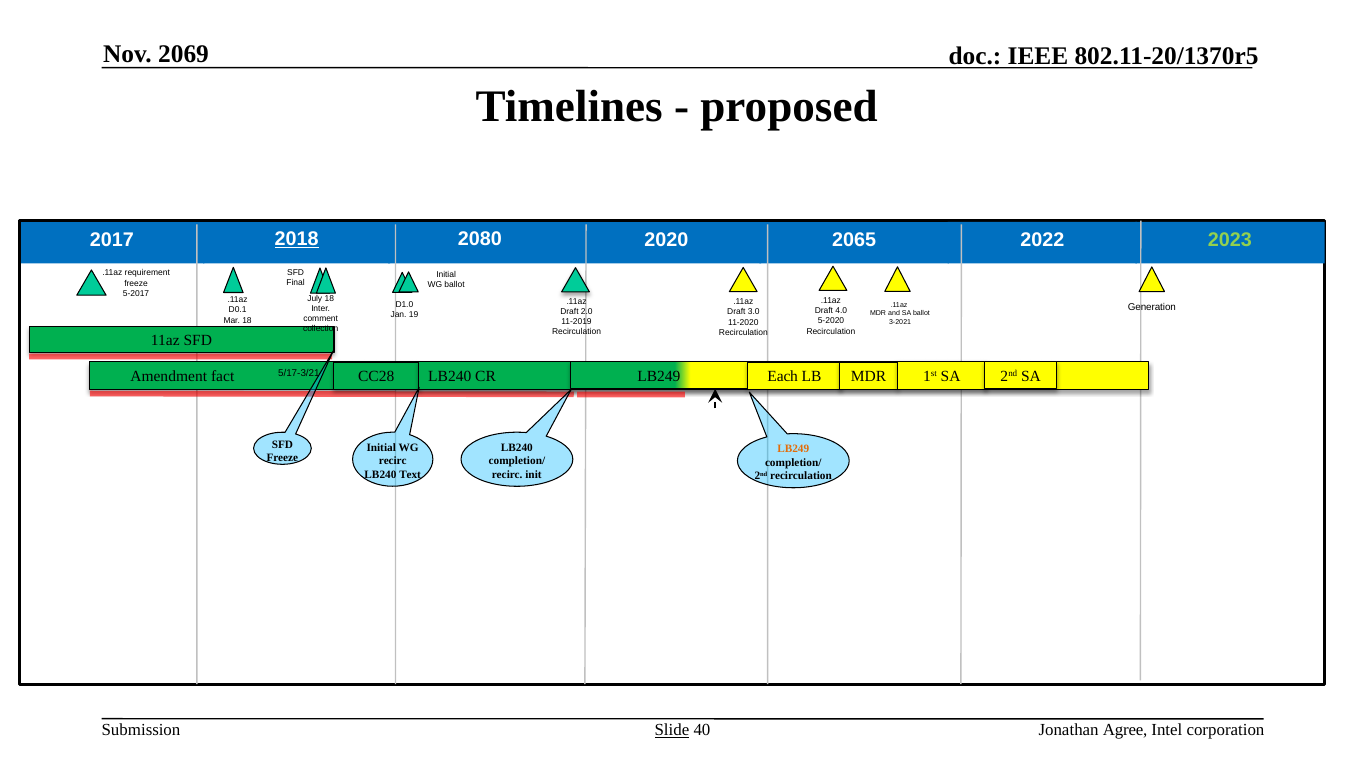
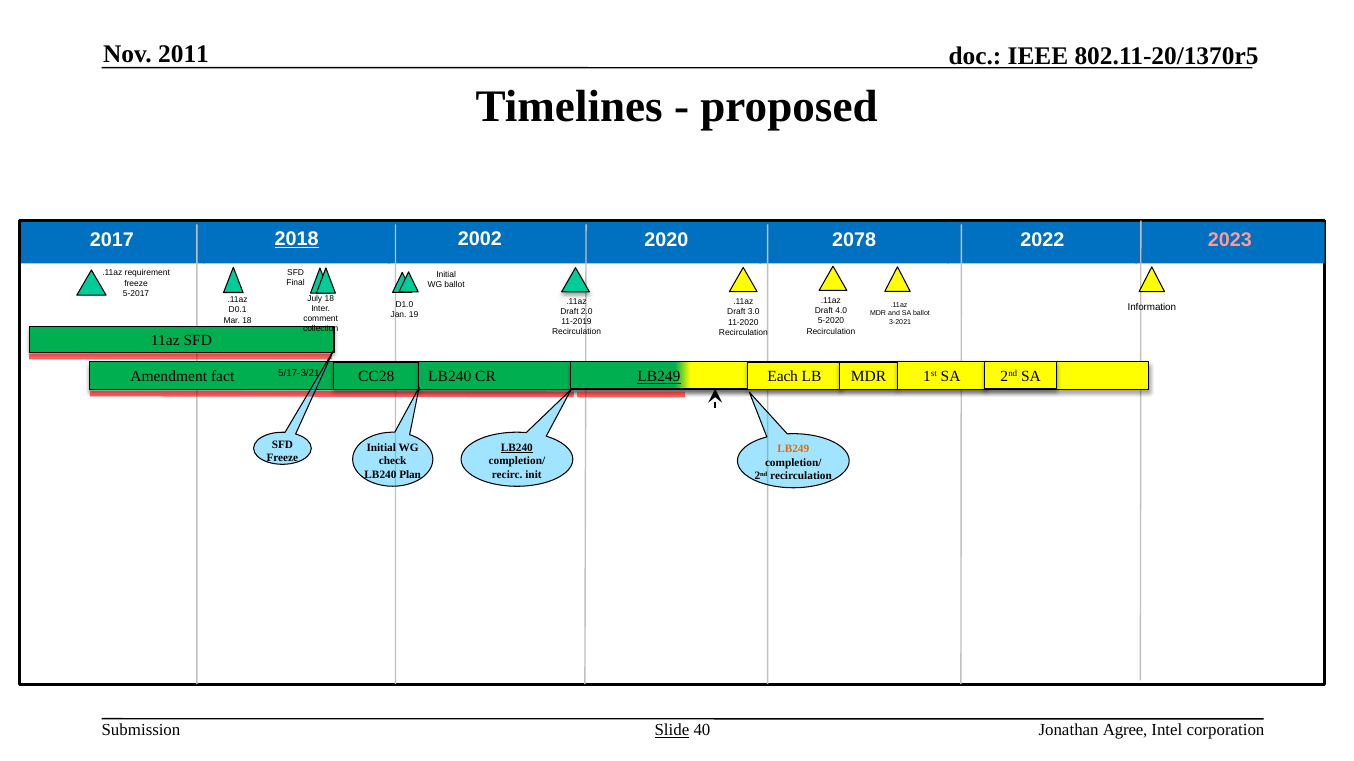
2069: 2069 -> 2011
2080: 2080 -> 2002
2065: 2065 -> 2078
2023 colour: light green -> pink
Generation: Generation -> Information
LB249 at (659, 377) underline: none -> present
LB240 at (517, 448) underline: none -> present
recirc at (393, 462): recirc -> check
Text: Text -> Plan
